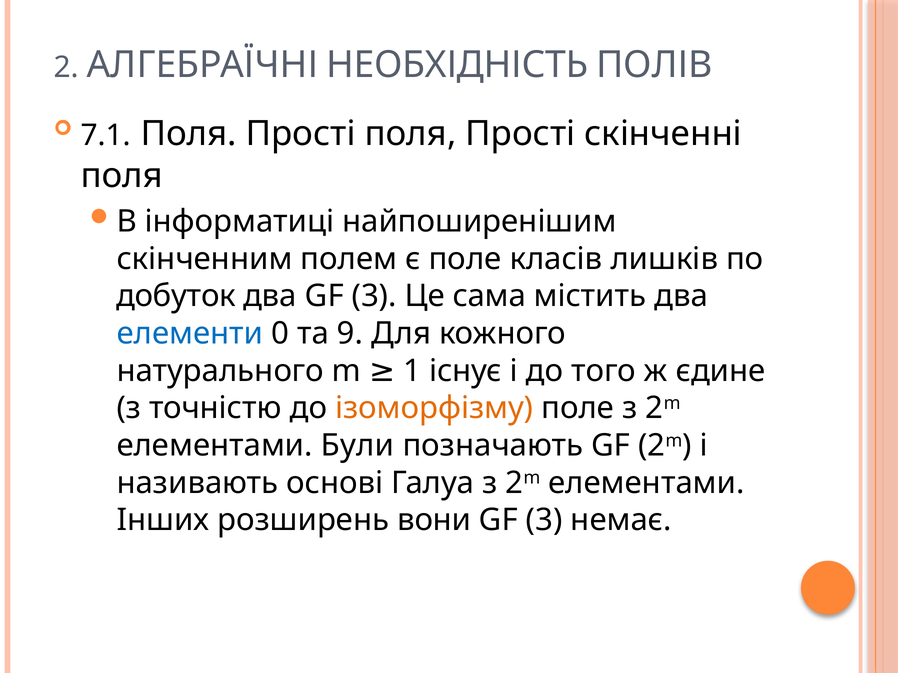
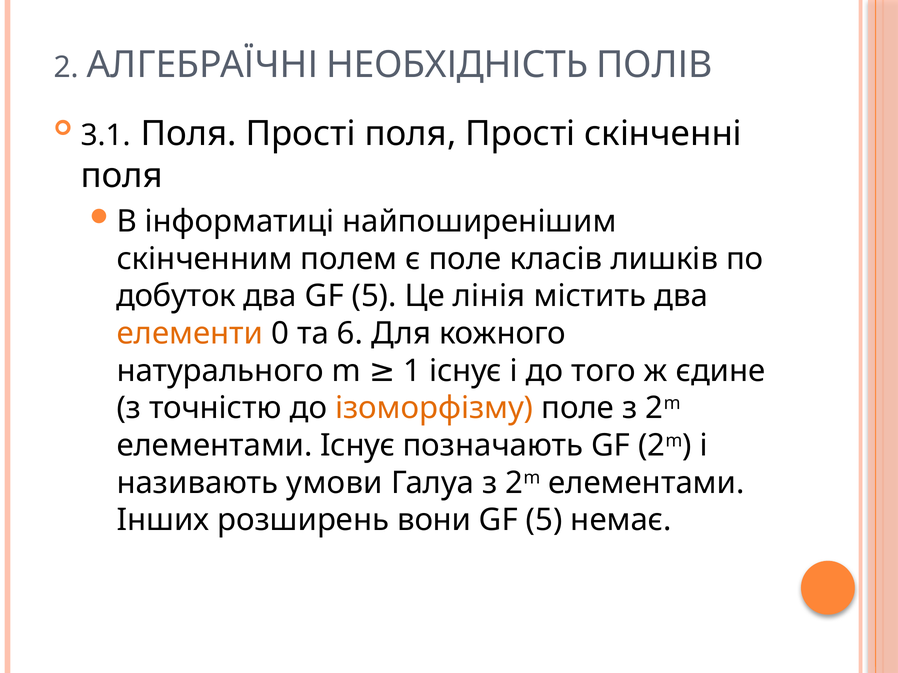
7.1: 7.1 -> 3.1
два GF 3: 3 -> 5
сама: сама -> лінія
елементи colour: blue -> orange
9: 9 -> 6
елементами Були: Були -> Iснує
основі: основі -> умови
3 at (544, 521): 3 -> 5
